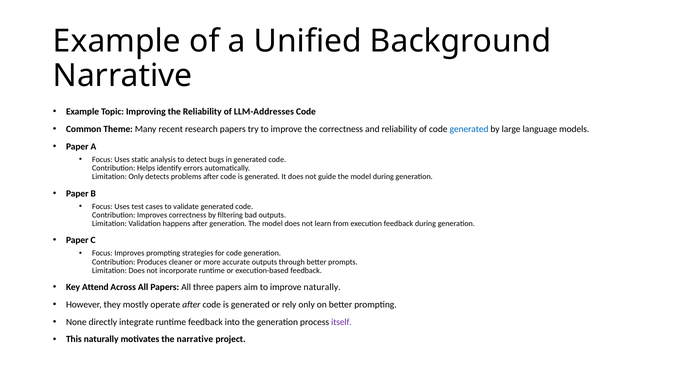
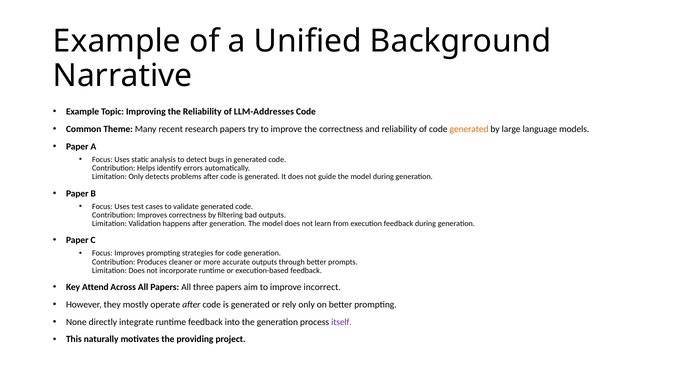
generated at (469, 129) colour: blue -> orange
improve naturally: naturally -> incorrect
the narrative: narrative -> providing
